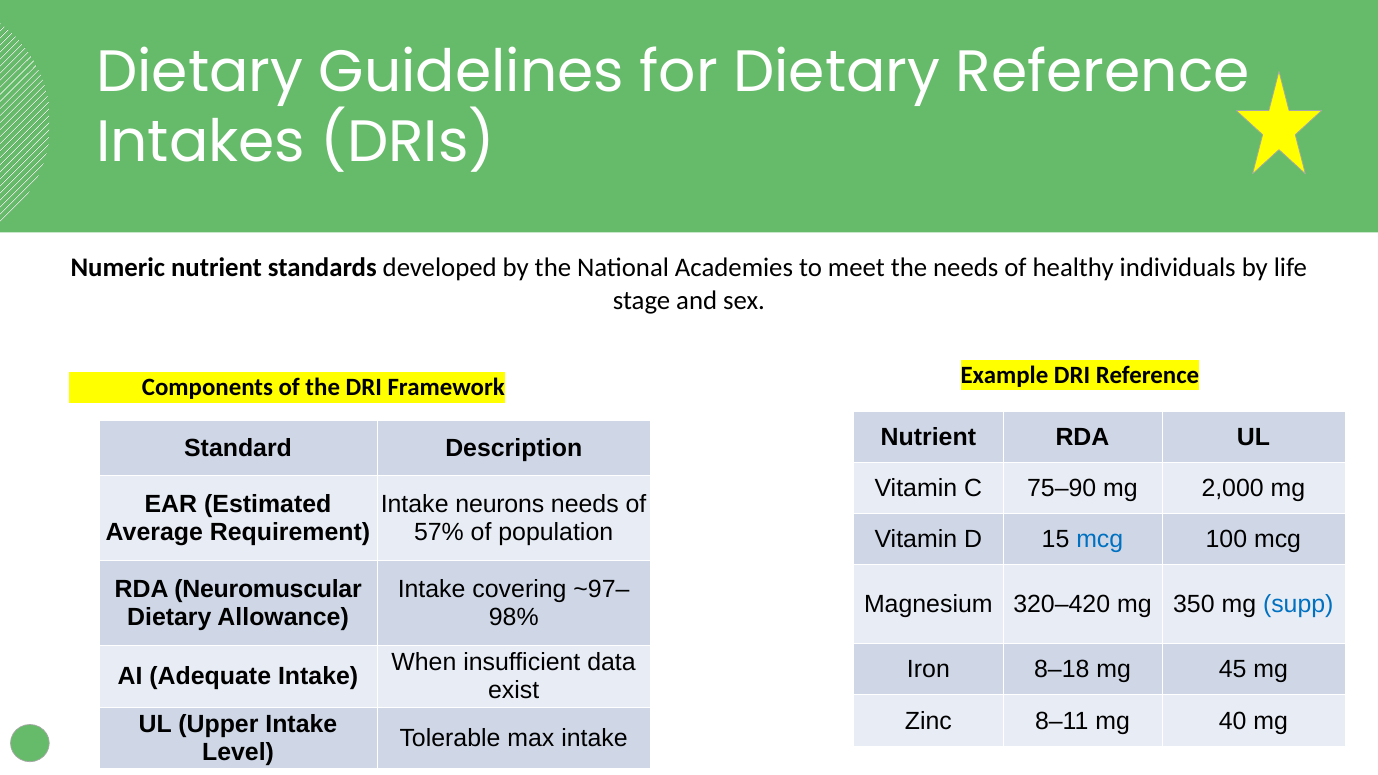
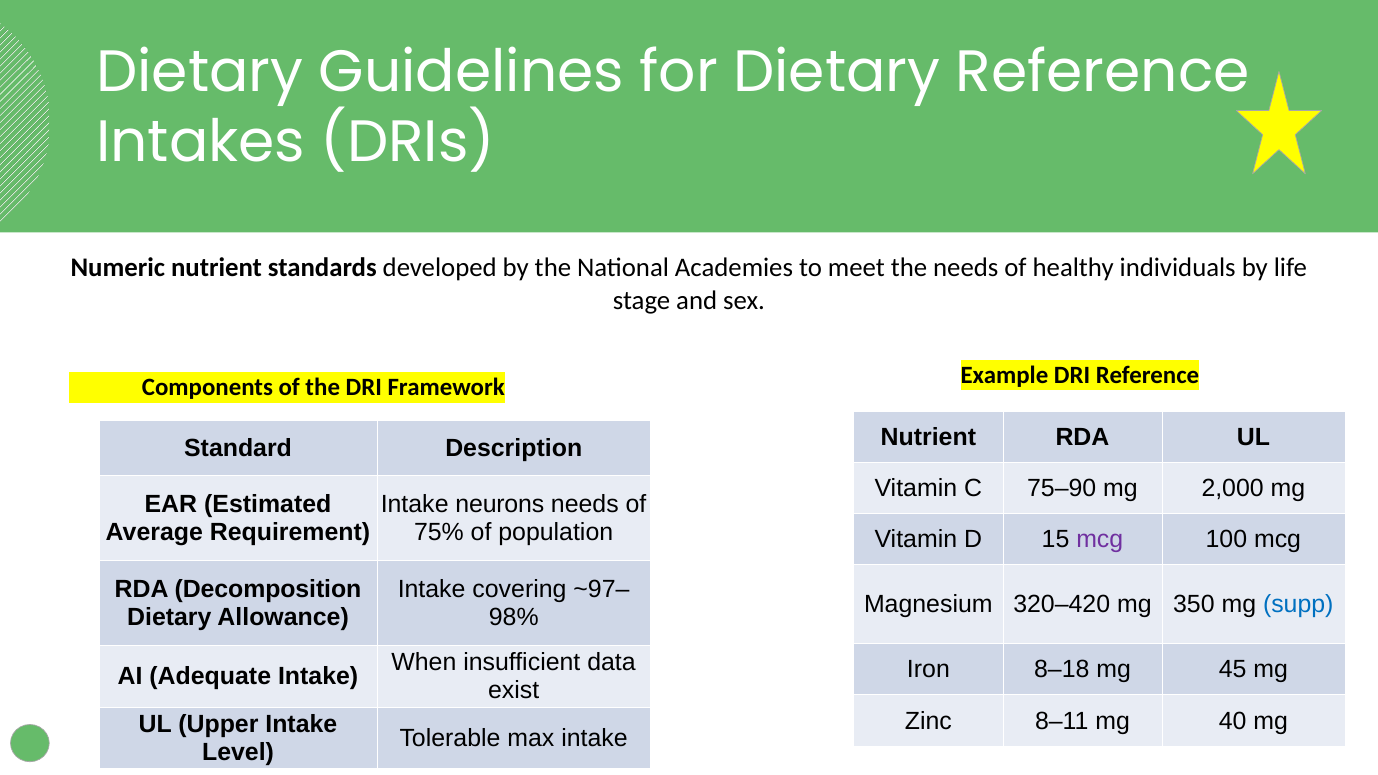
57%: 57% -> 75%
mcg at (1100, 540) colour: blue -> purple
Neuromuscular: Neuromuscular -> Decomposition
